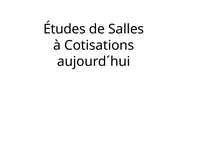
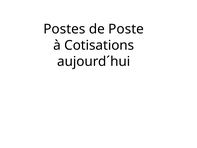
Études: Études -> Postes
Salles: Salles -> Poste
